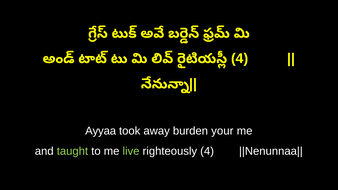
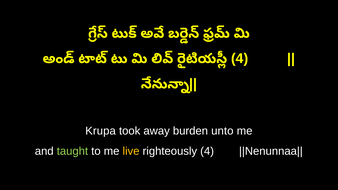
Ayyaa: Ayyaa -> Krupa
your: your -> unto
live colour: light green -> yellow
